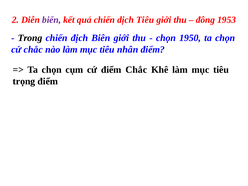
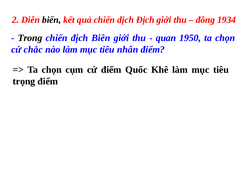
biến colour: purple -> black
dịch Tiêu: Tiêu -> Địch
1953: 1953 -> 1934
chọn at (166, 38): chọn -> quan
điểm Chắc: Chắc -> Quốc
